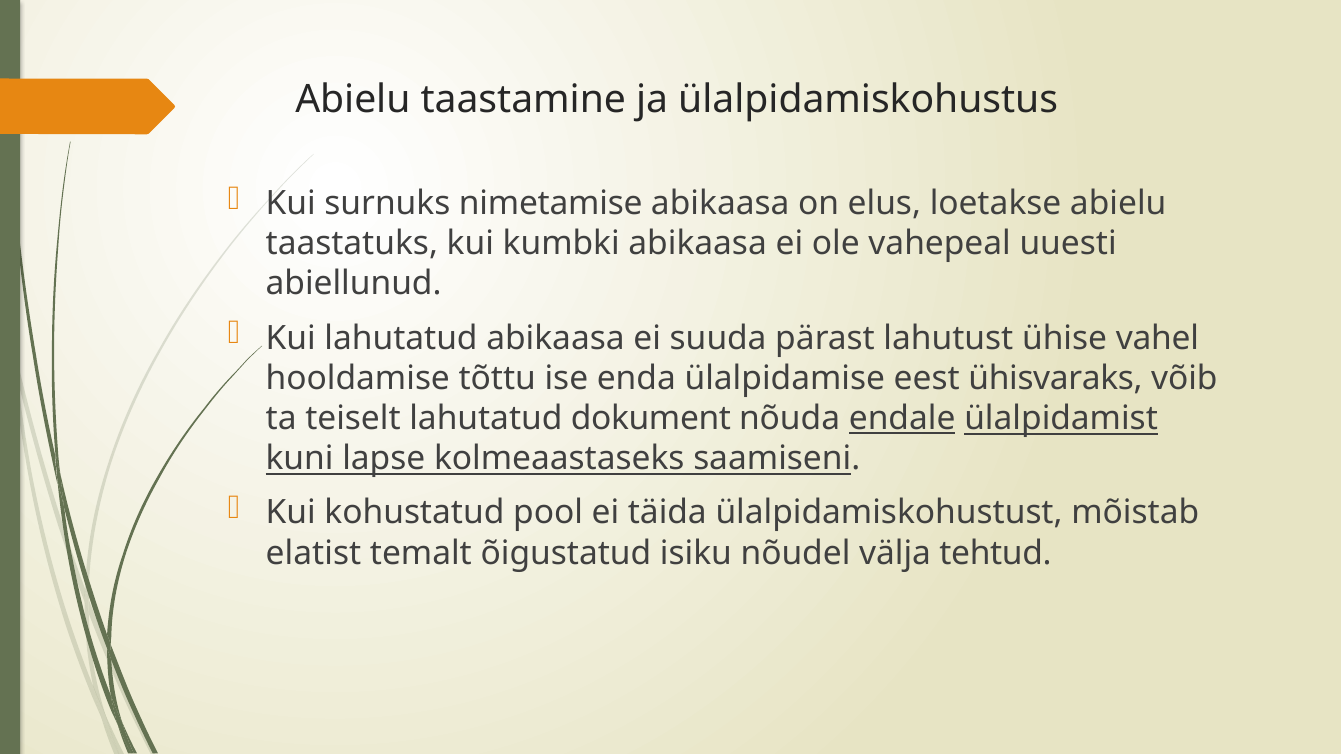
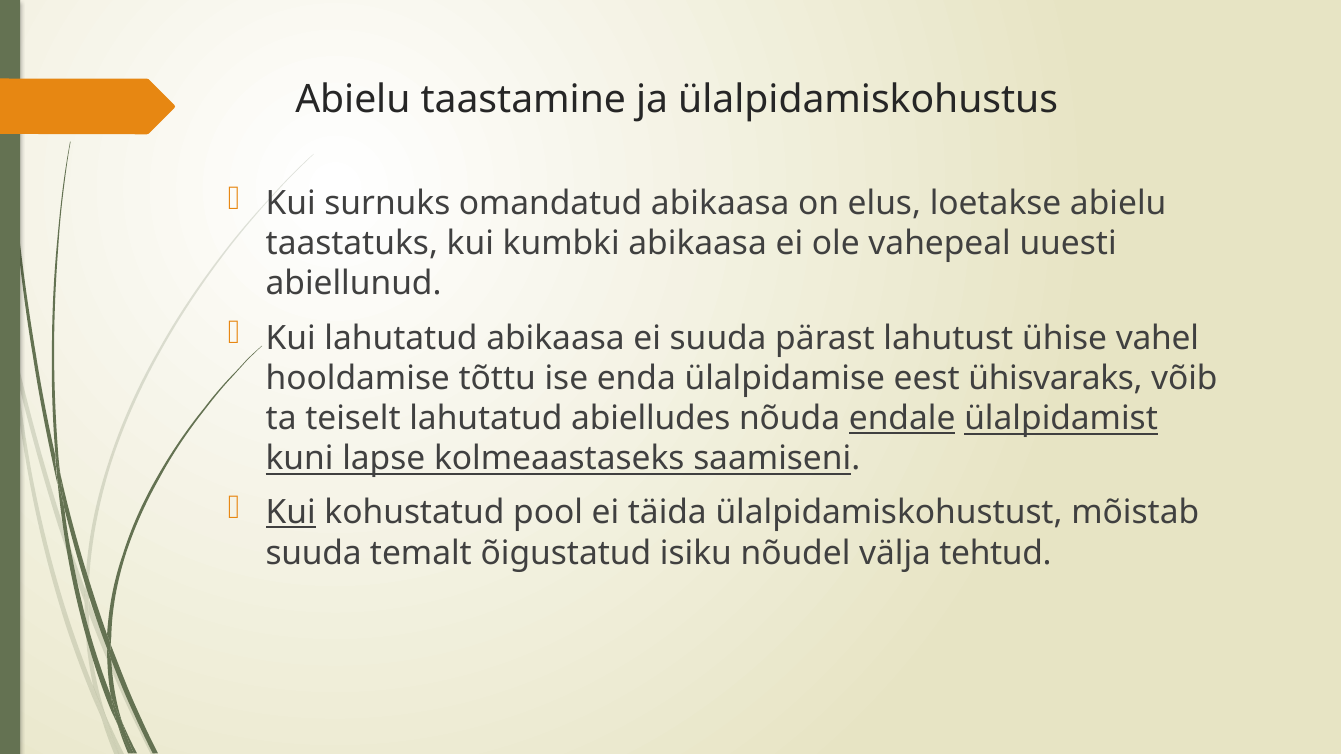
nimetamise: nimetamise -> omandatud
dokument: dokument -> abielludes
Kui at (291, 513) underline: none -> present
elatist at (313, 553): elatist -> suuda
